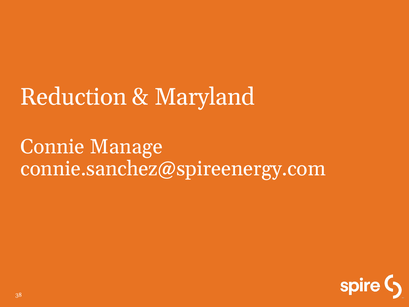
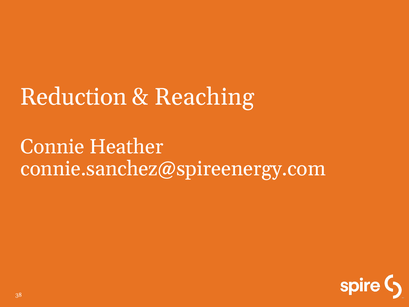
Maryland: Maryland -> Reaching
Manage: Manage -> Heather
